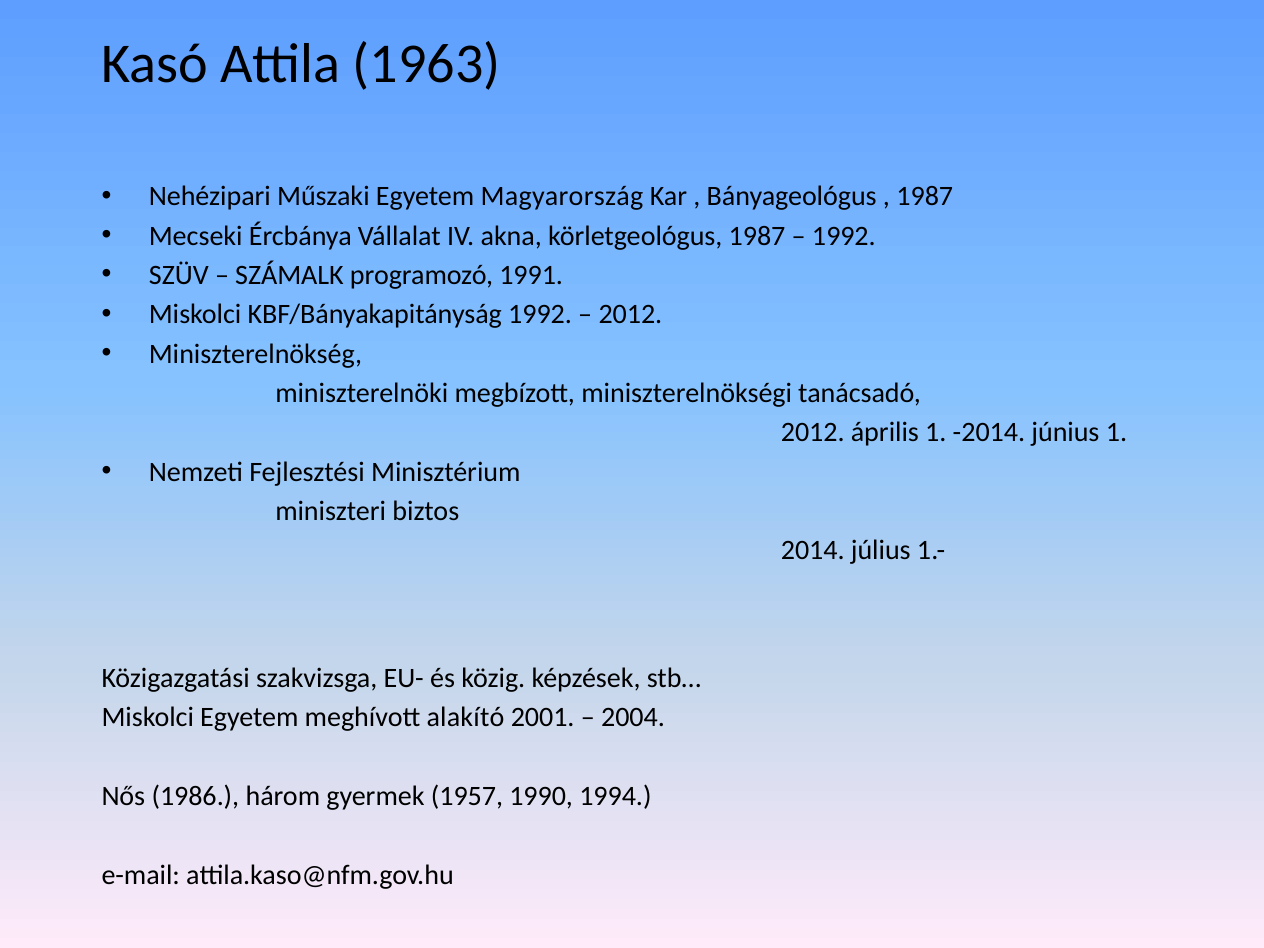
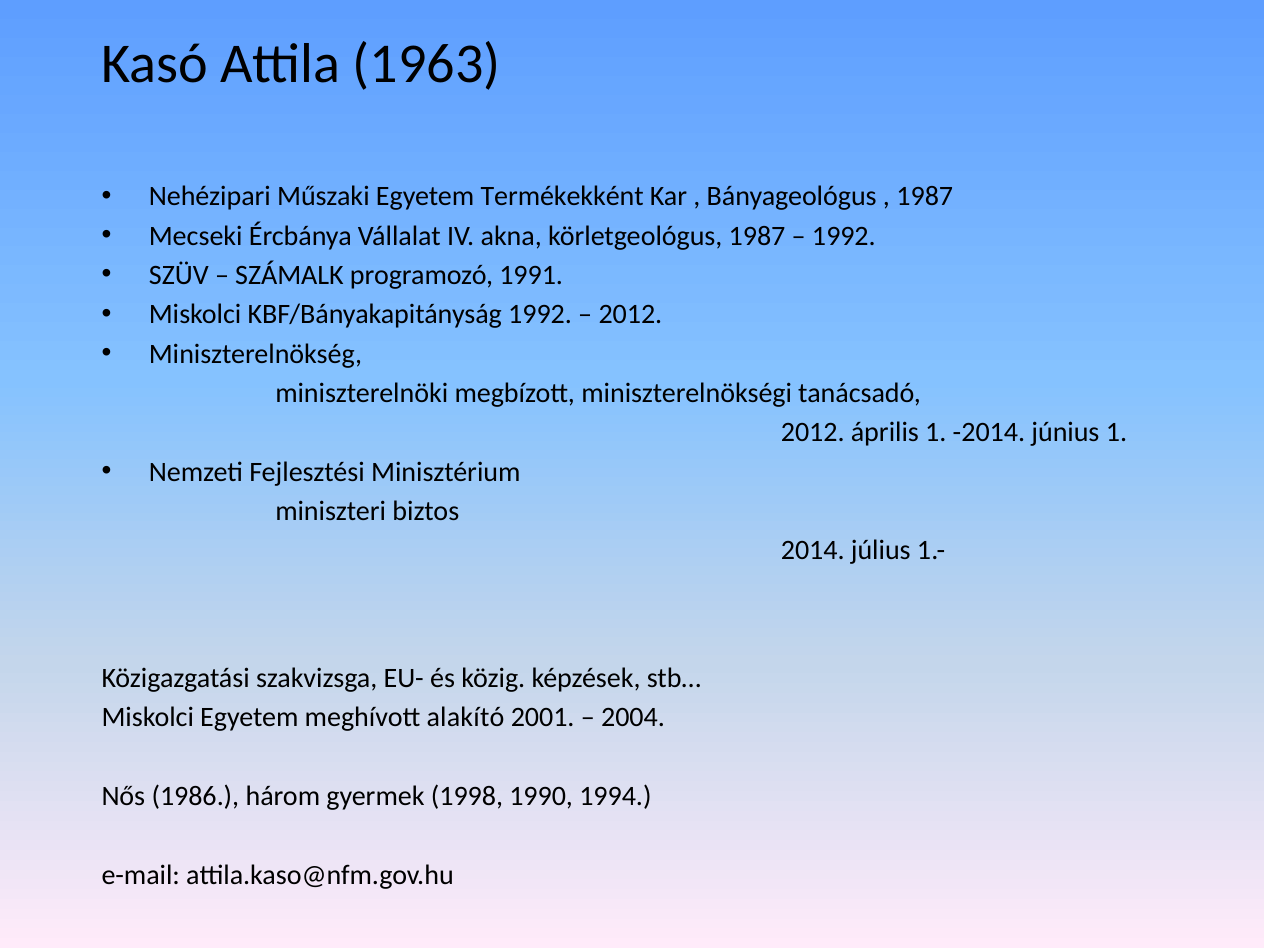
Magyarország: Magyarország -> Termékekként
1957: 1957 -> 1998
